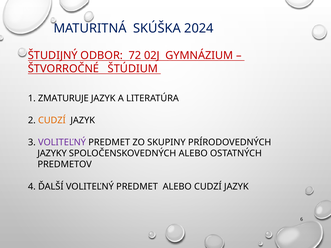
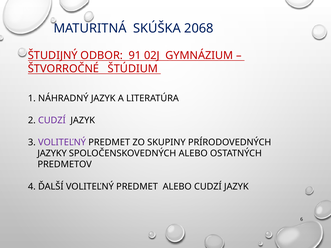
2024: 2024 -> 2068
72: 72 -> 91
ZMATURUJE: ZMATURUJE -> NÁHRADNÝ
CUDZÍ at (52, 120) colour: orange -> purple
